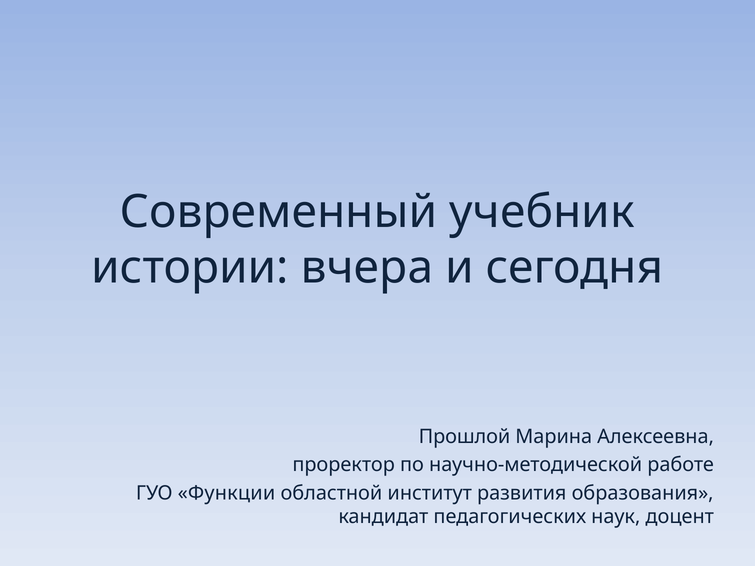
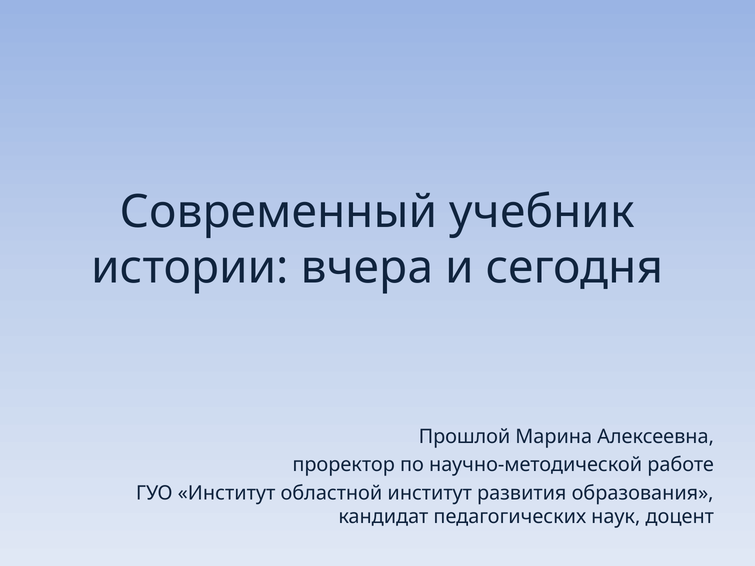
ГУО Функции: Функции -> Институт
